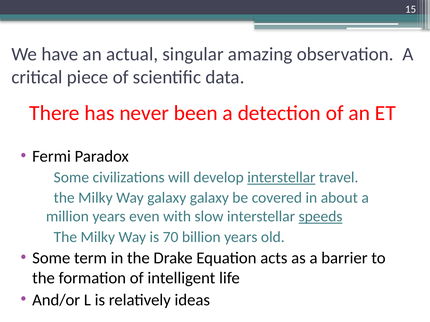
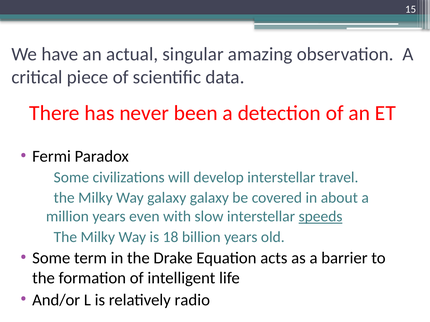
interstellar at (281, 178) underline: present -> none
70: 70 -> 18
ideas: ideas -> radio
